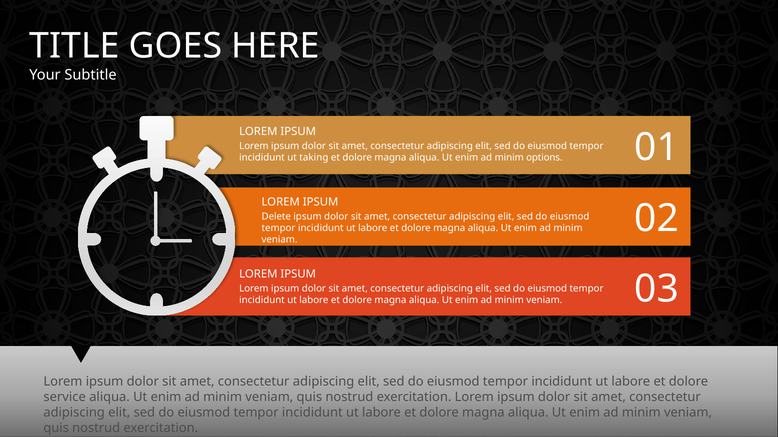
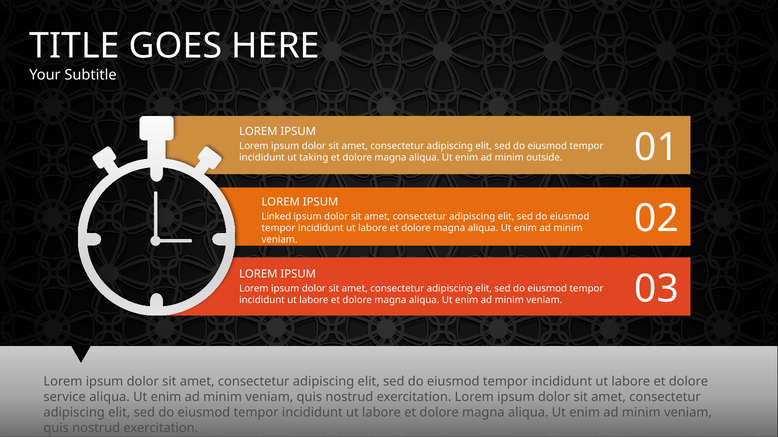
options: options -> outside
Delete: Delete -> Linked
